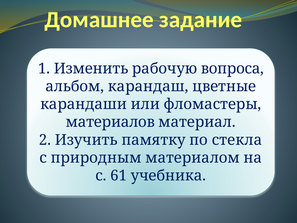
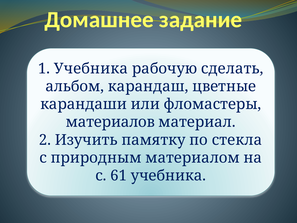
1 Изменить: Изменить -> Учебника
вопроса: вопроса -> сделать
